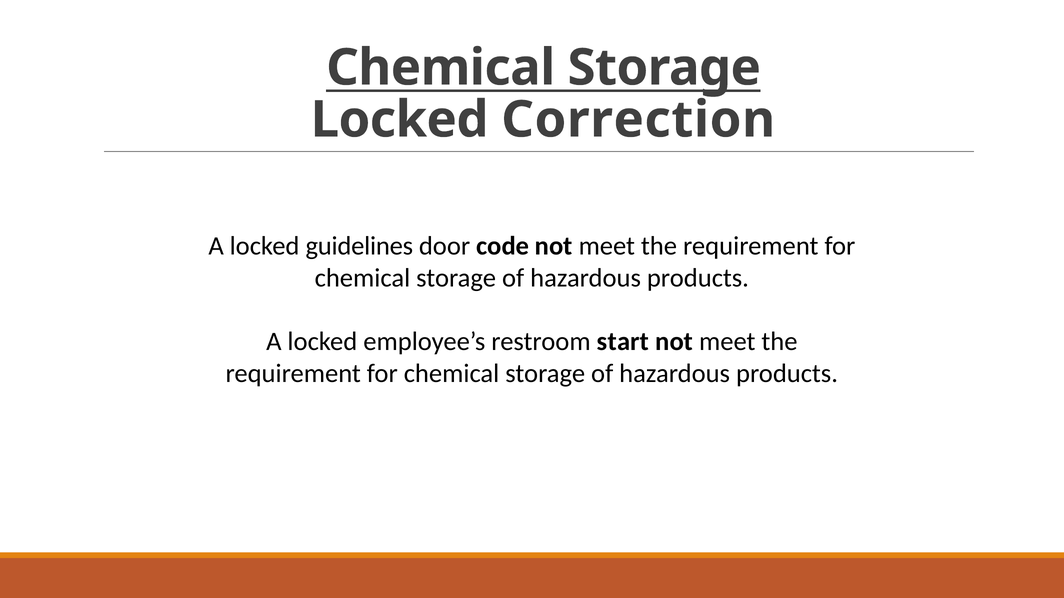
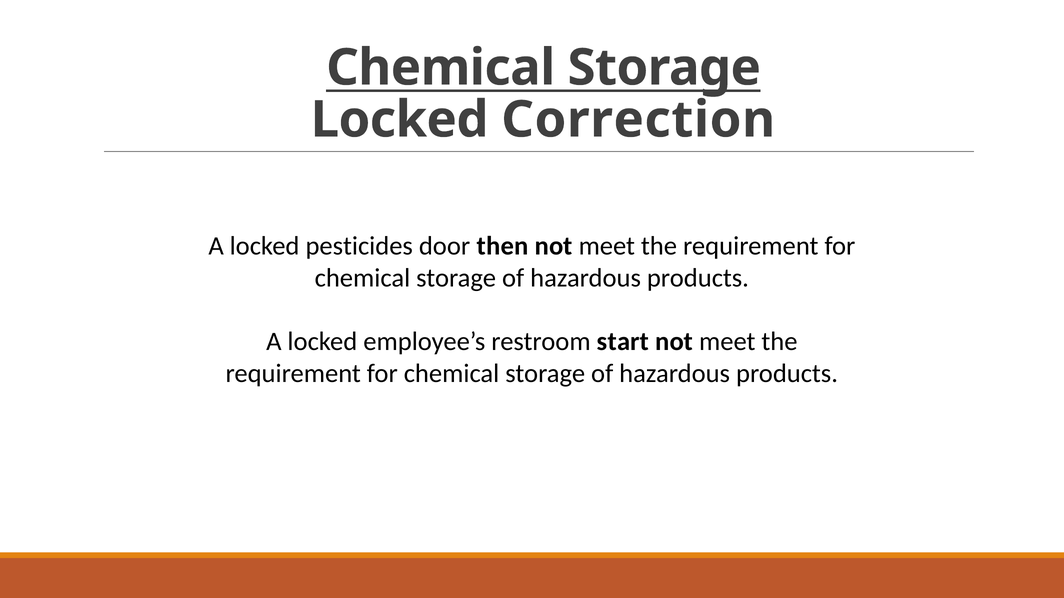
guidelines: guidelines -> pesticides
code: code -> then
